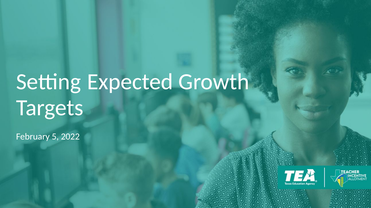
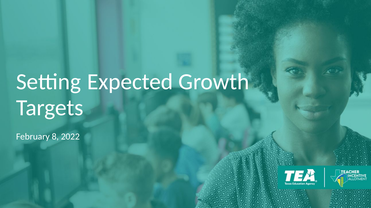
5: 5 -> 8
